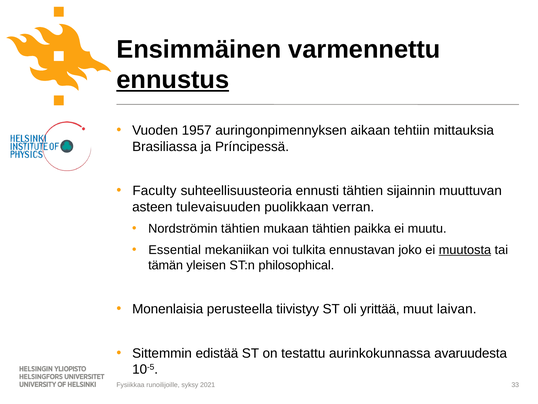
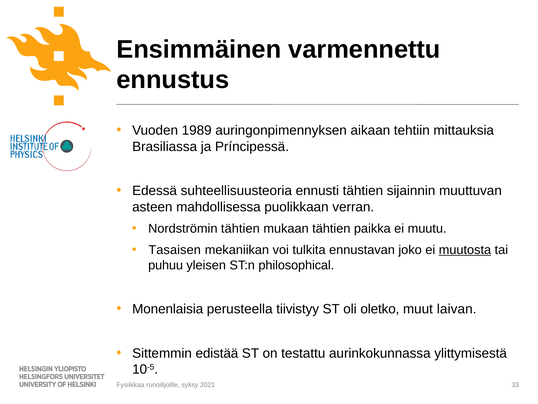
ennustus underline: present -> none
1957: 1957 -> 1989
Faculty: Faculty -> Edessä
tulevaisuuden: tulevaisuuden -> mahdollisessa
Essential: Essential -> Tasaisen
tämän: tämän -> puhuu
yrittää: yrittää -> oletko
avaruudesta: avaruudesta -> ylittymisestä
